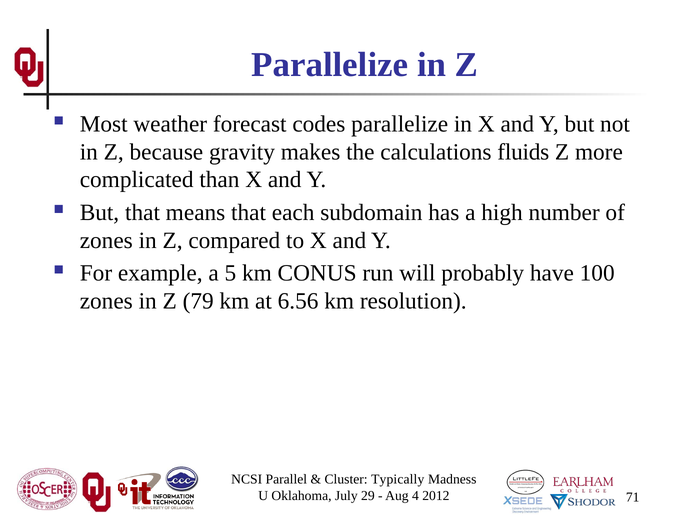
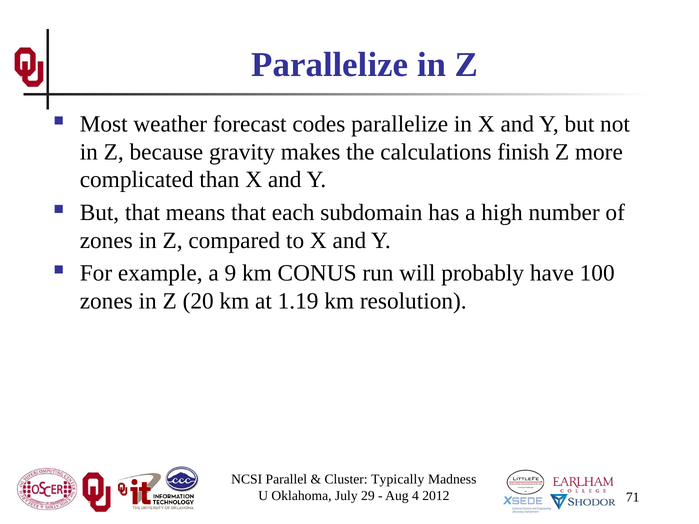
fluids: fluids -> finish
5: 5 -> 9
79: 79 -> 20
6.56: 6.56 -> 1.19
